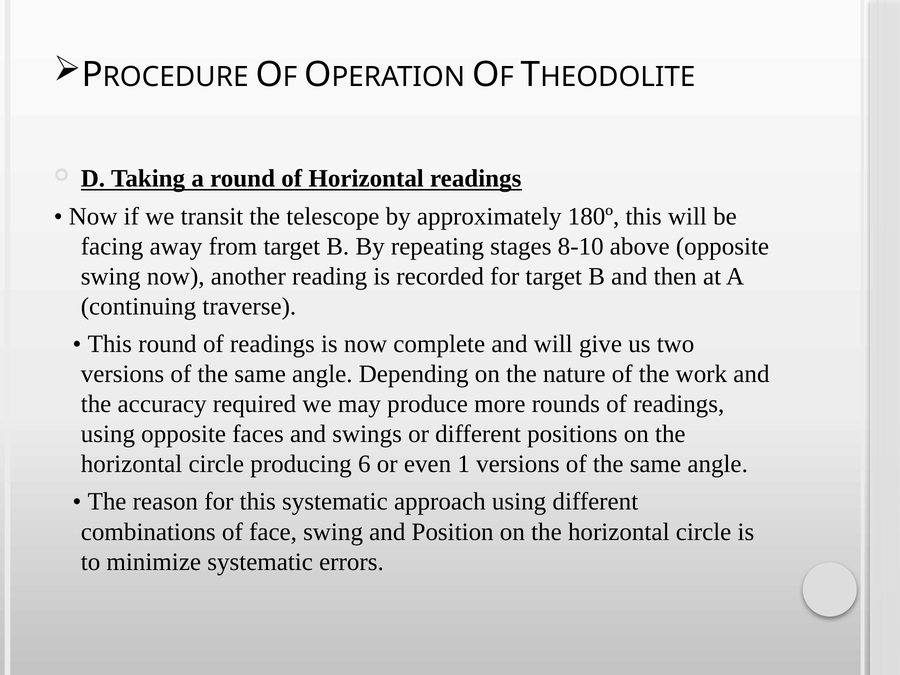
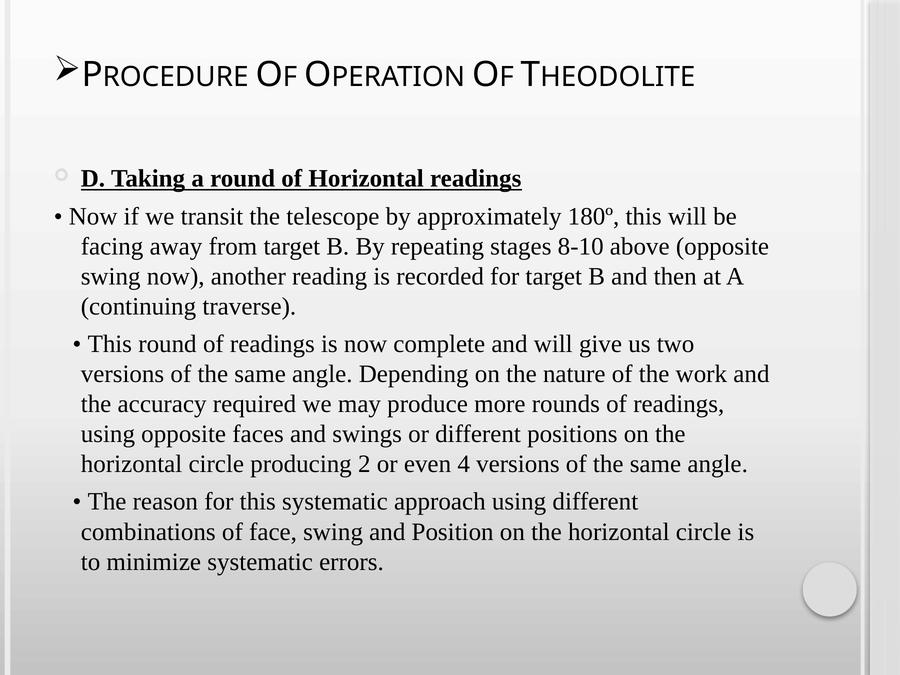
6: 6 -> 2
1: 1 -> 4
